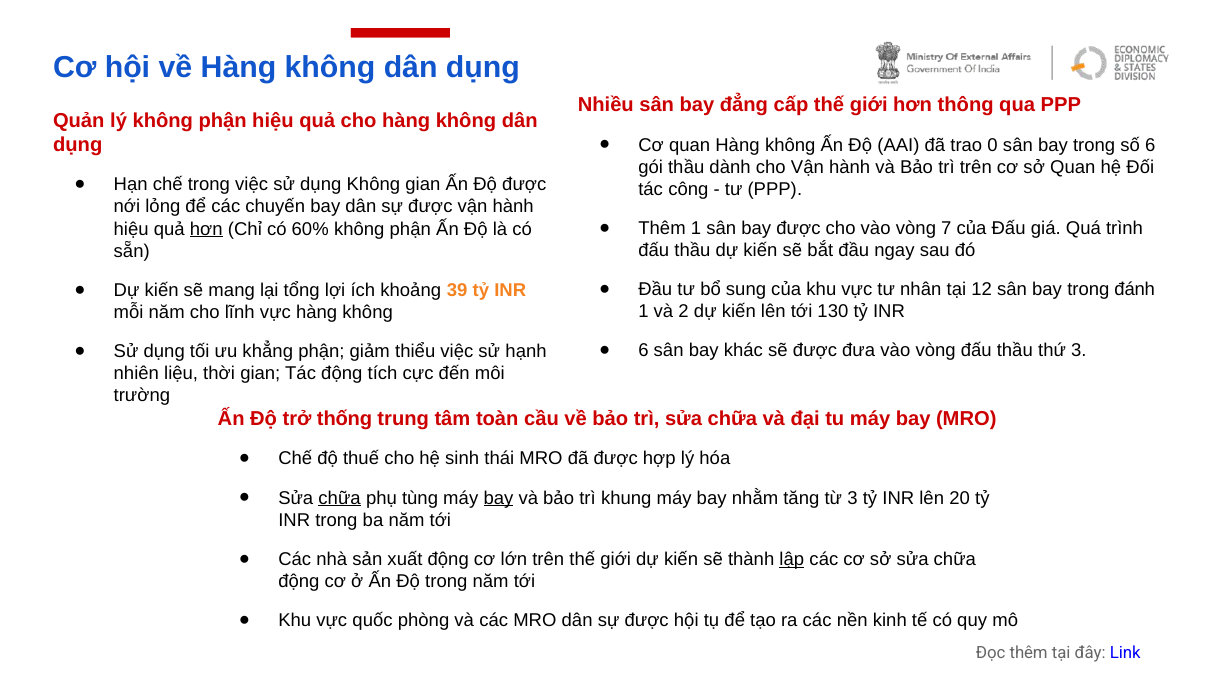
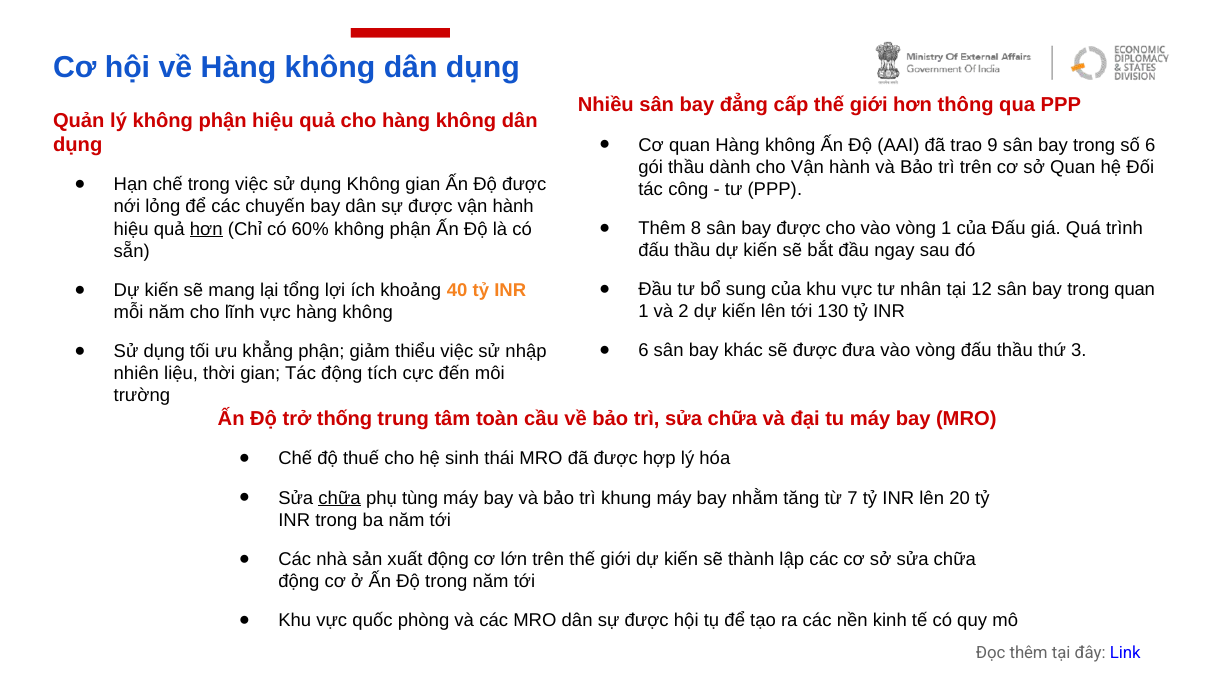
0: 0 -> 9
Thêm 1: 1 -> 8
vòng 7: 7 -> 1
trong đánh: đánh -> quan
39: 39 -> 40
hạnh: hạnh -> nhập
bay at (498, 498) underline: present -> none
từ 3: 3 -> 7
lập underline: present -> none
